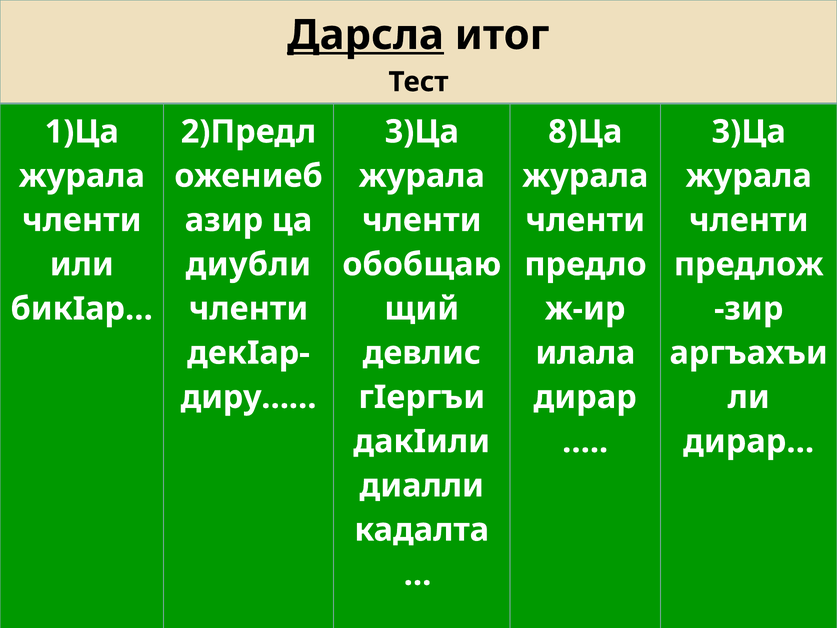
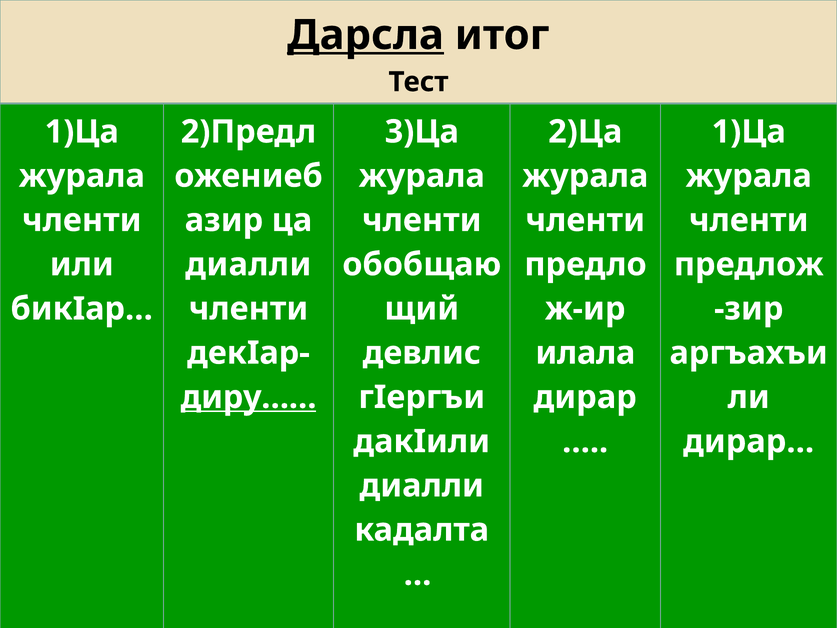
8)Ца: 8)Ца -> 2)Ца
3)Ца at (749, 132): 3)Ца -> 1)Ца
диубли at (248, 264): диубли -> диалли
диру…… underline: none -> present
